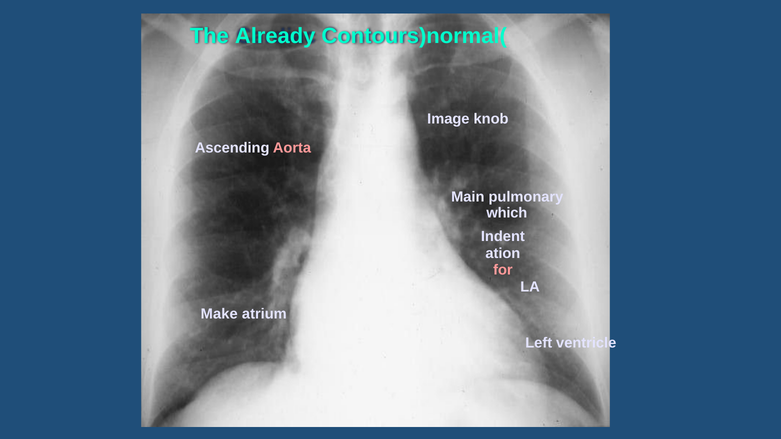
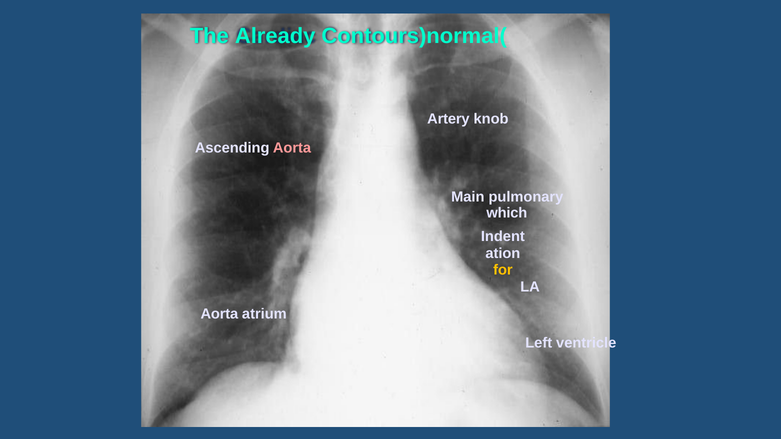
Image: Image -> Artery
for colour: pink -> yellow
Make at (219, 314): Make -> Aorta
